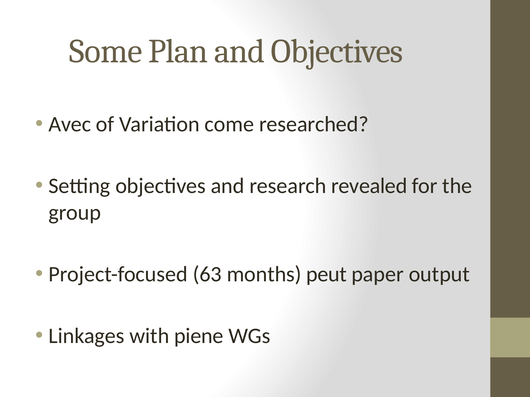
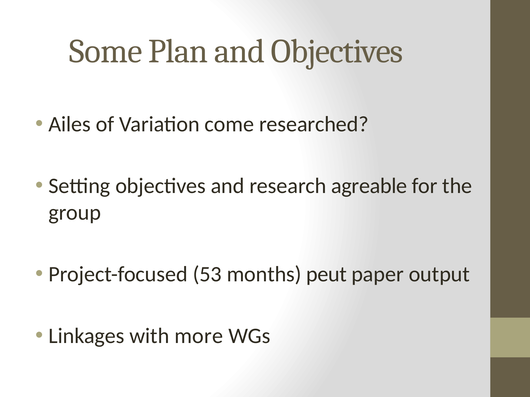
Avec: Avec -> Ailes
revealed: revealed -> agreable
63: 63 -> 53
piene: piene -> more
